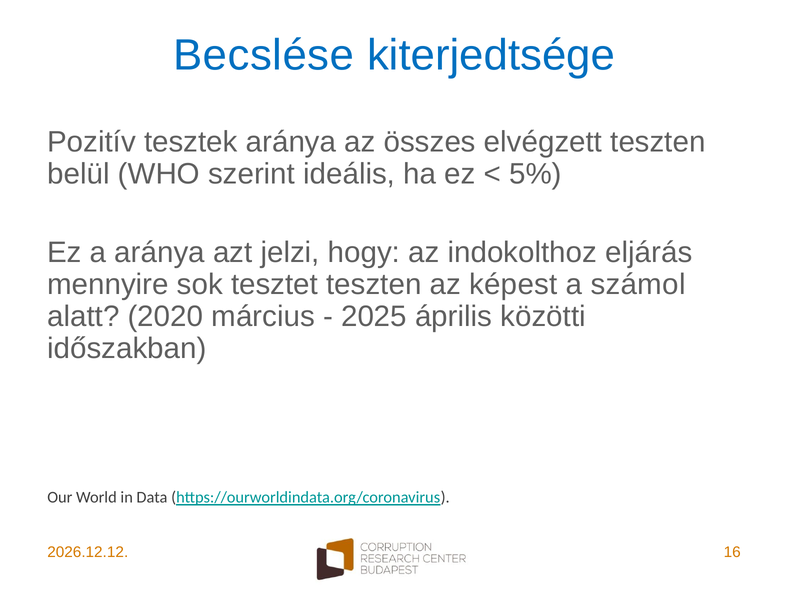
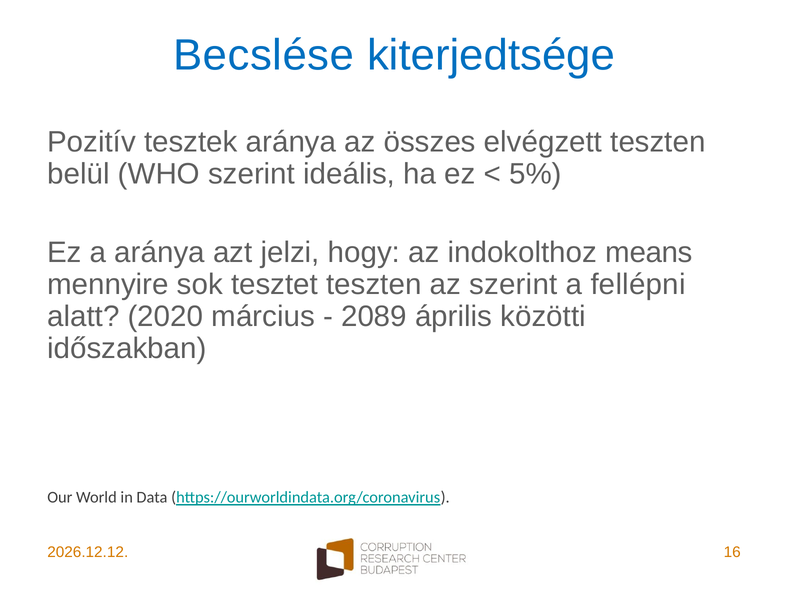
eljárás: eljárás -> means
az képest: képest -> szerint
számol: számol -> fellépni
2025: 2025 -> 2089
